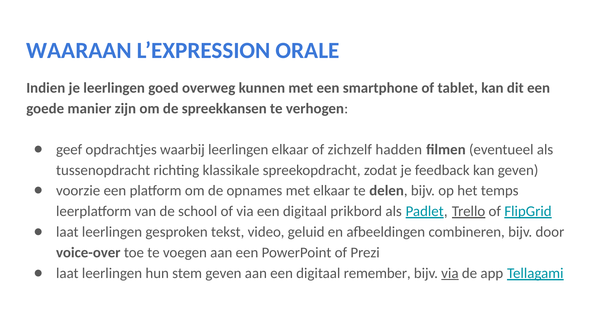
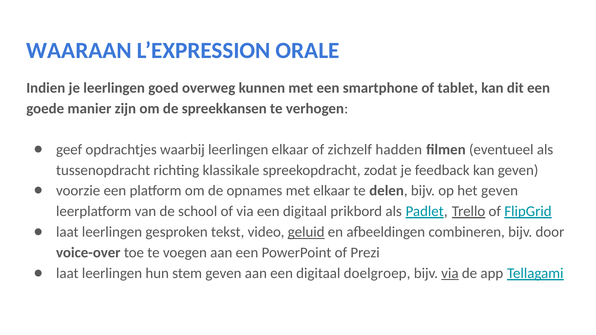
het temps: temps -> geven
geluid underline: none -> present
remember: remember -> doelgroep
